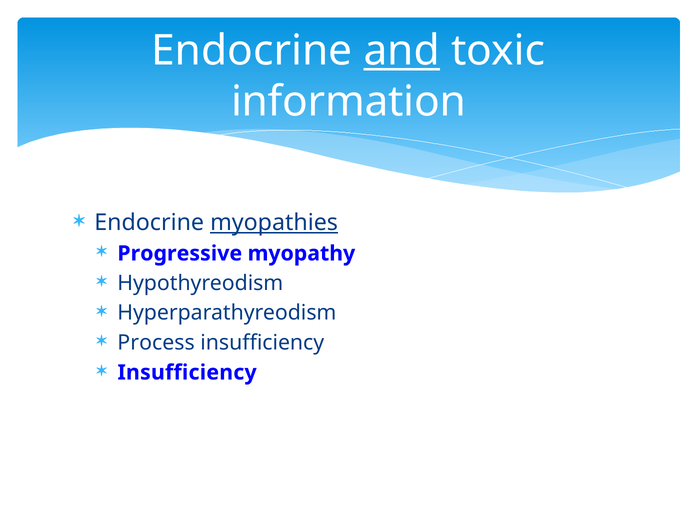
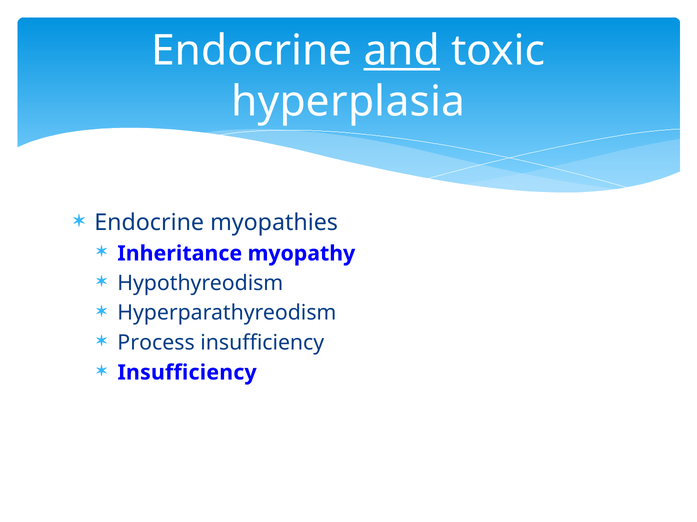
information: information -> hyperplasia
myopathies underline: present -> none
Progressive: Progressive -> Inheritance
